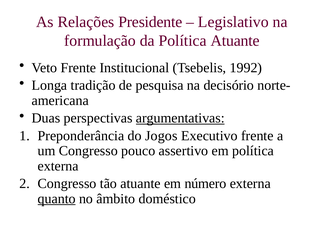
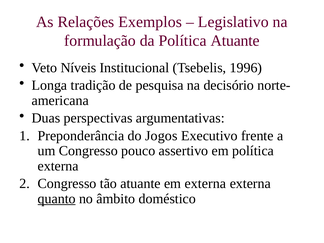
Presidente: Presidente -> Exemplos
Veto Frente: Frente -> Níveis
1992: 1992 -> 1996
argumentativas underline: present -> none
em número: número -> externa
